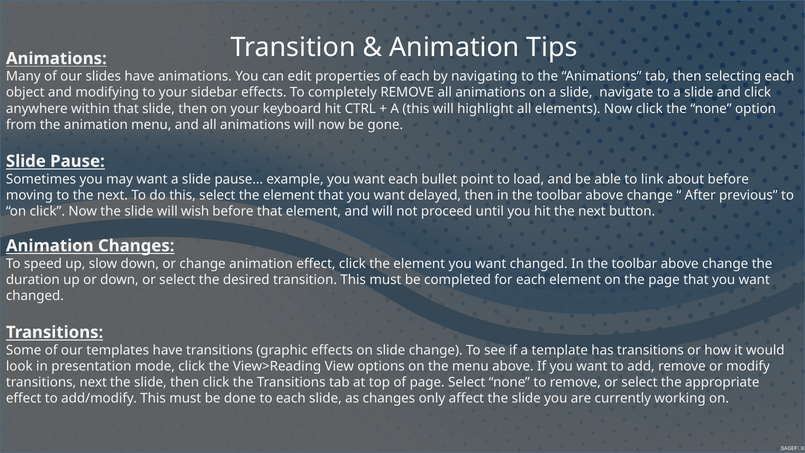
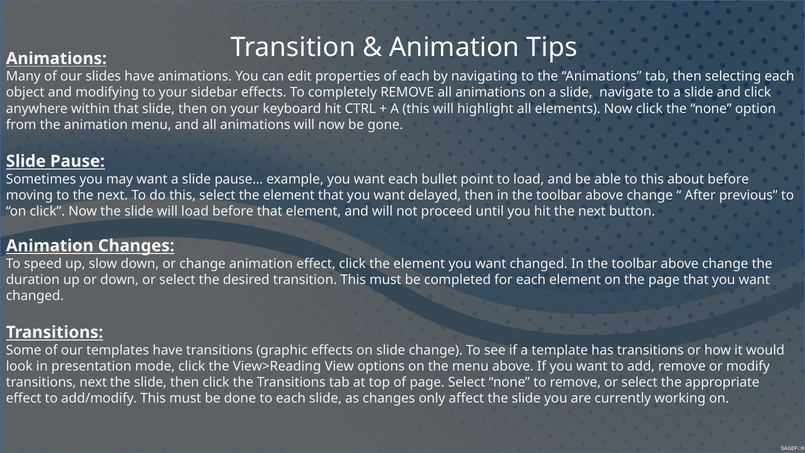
to link: link -> this
will wish: wish -> load
